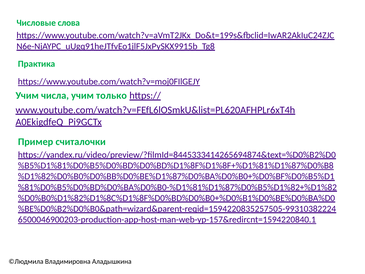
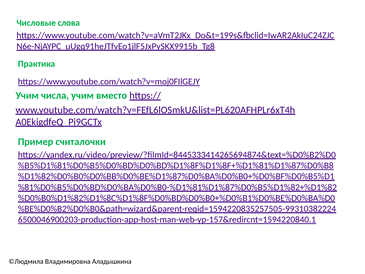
только: только -> вместо
